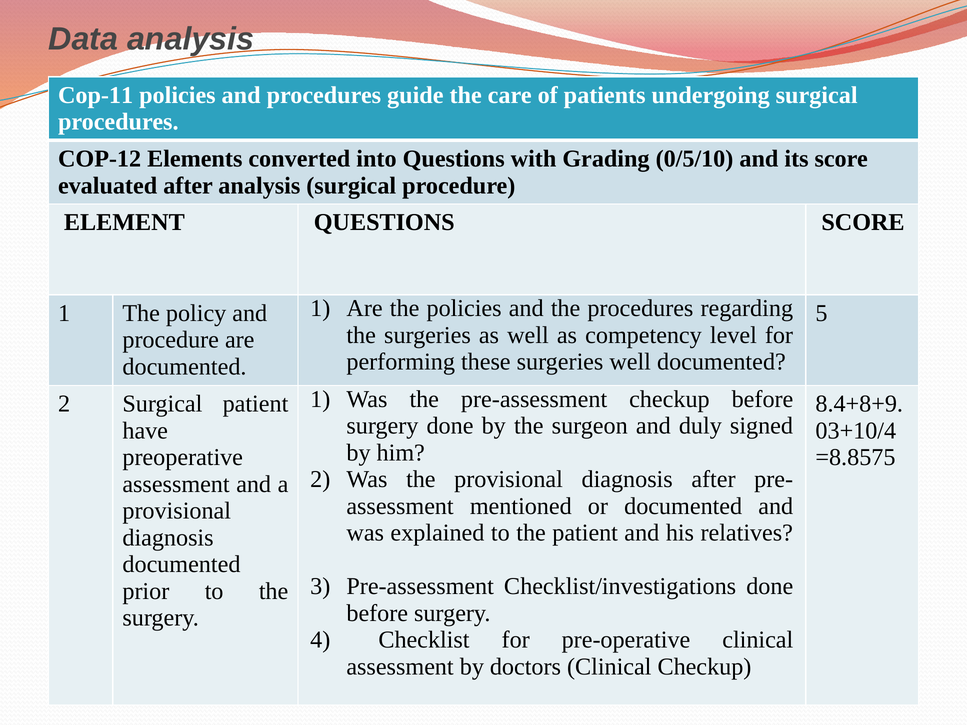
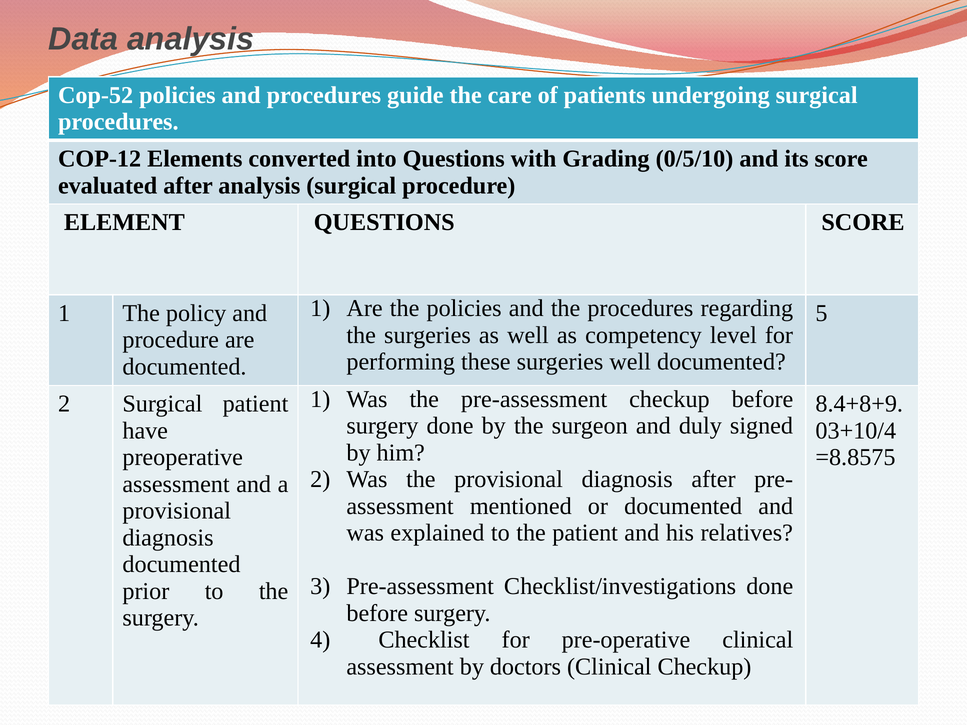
Cop-11: Cop-11 -> Cop-52
